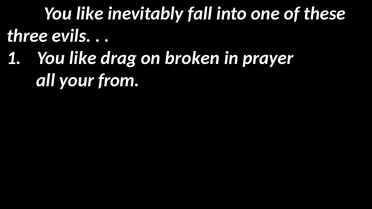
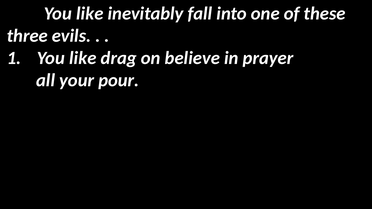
broken: broken -> believe
from: from -> pour
